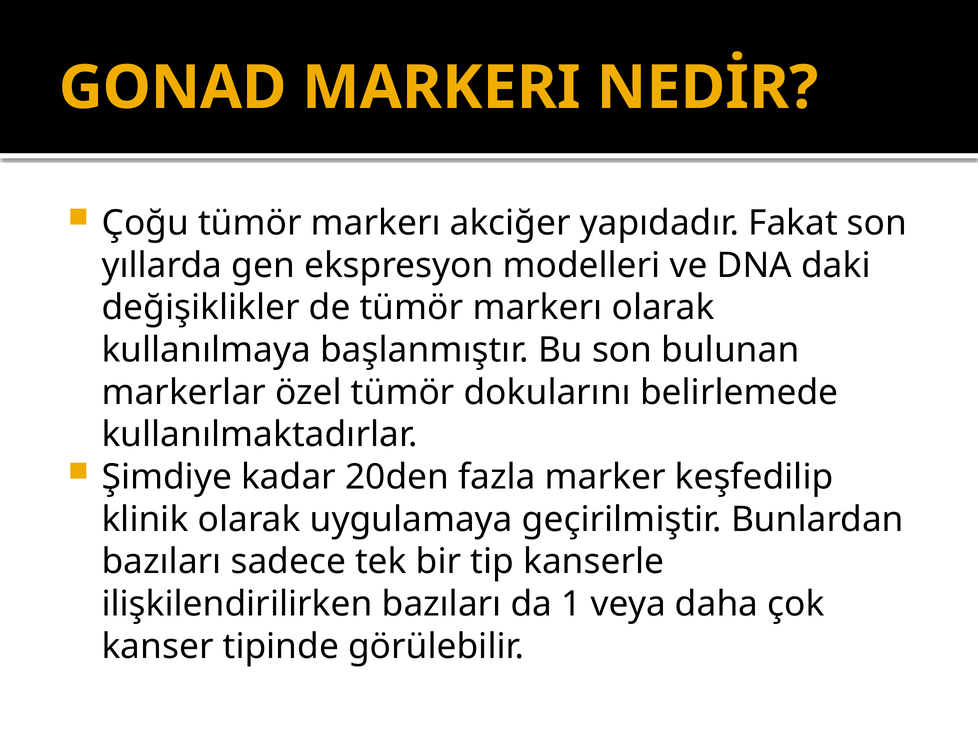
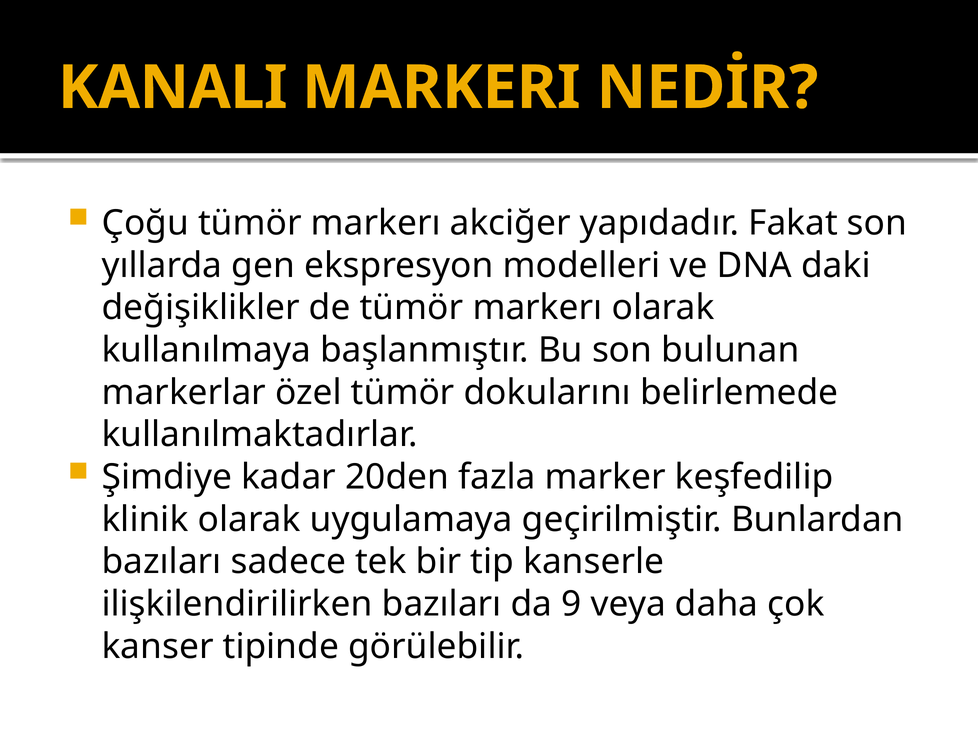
GONAD: GONAD -> KANALI
1: 1 -> 9
